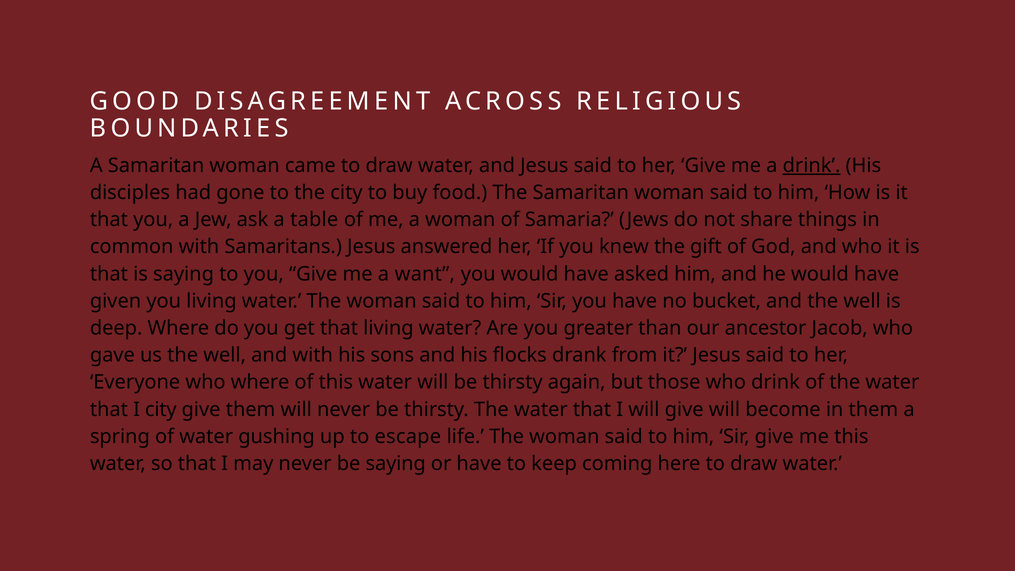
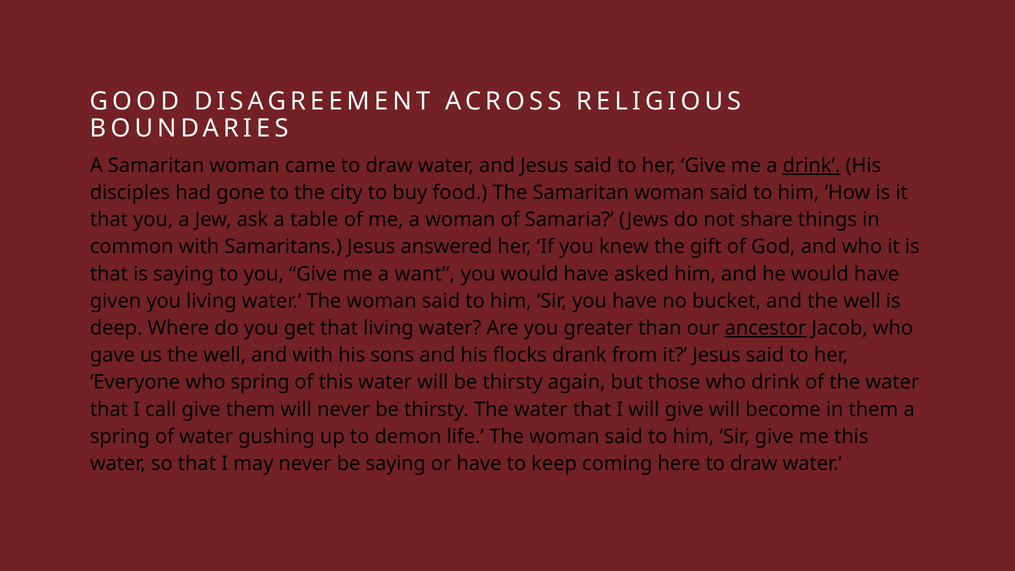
ancestor underline: none -> present
who where: where -> spring
I city: city -> call
escape: escape -> demon
